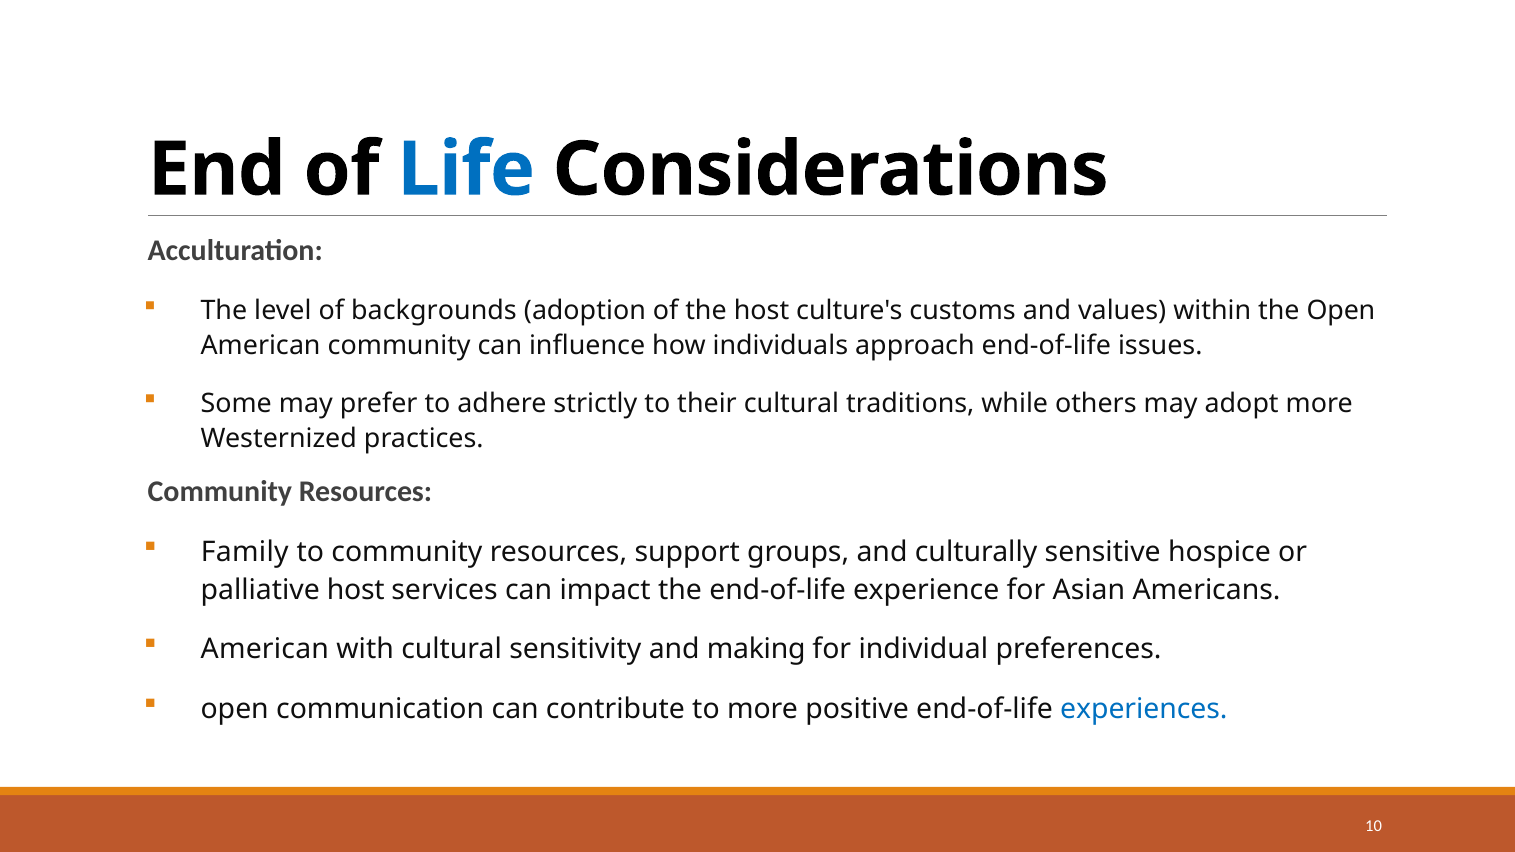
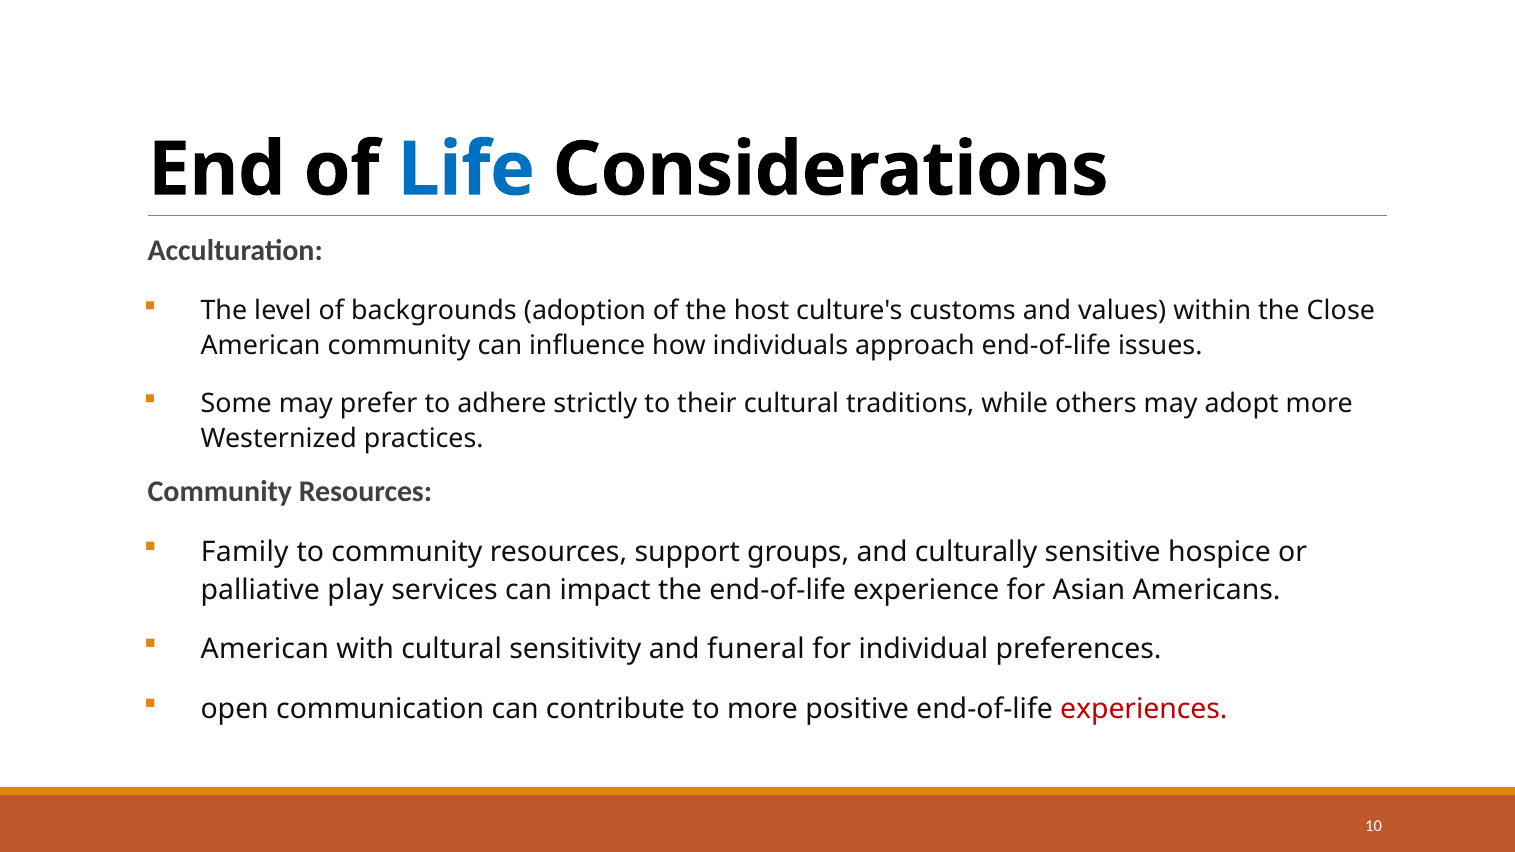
the Open: Open -> Close
palliative host: host -> play
making: making -> funeral
experiences colour: blue -> red
